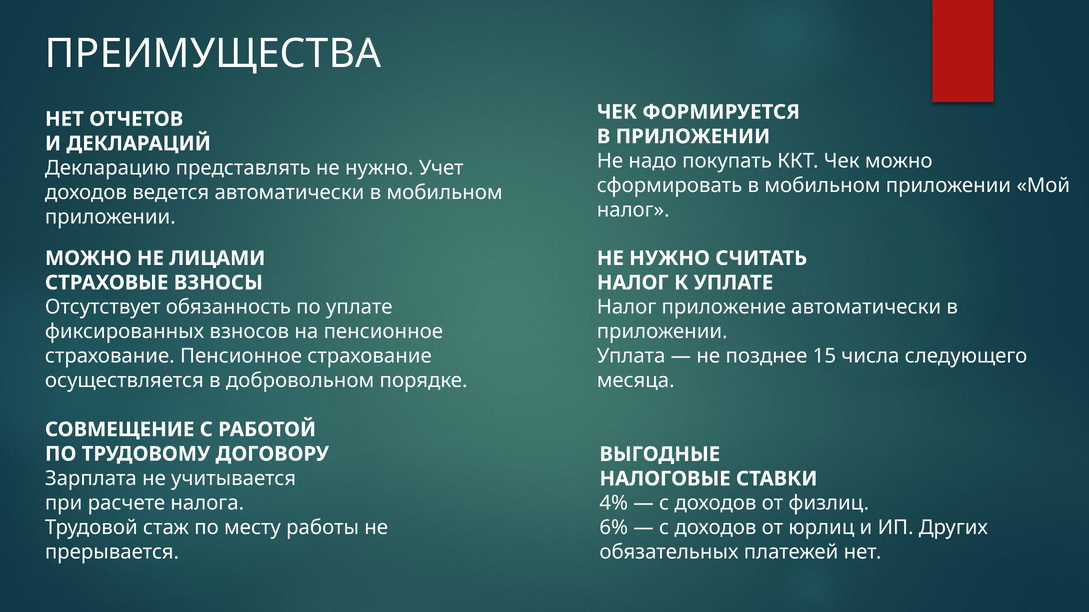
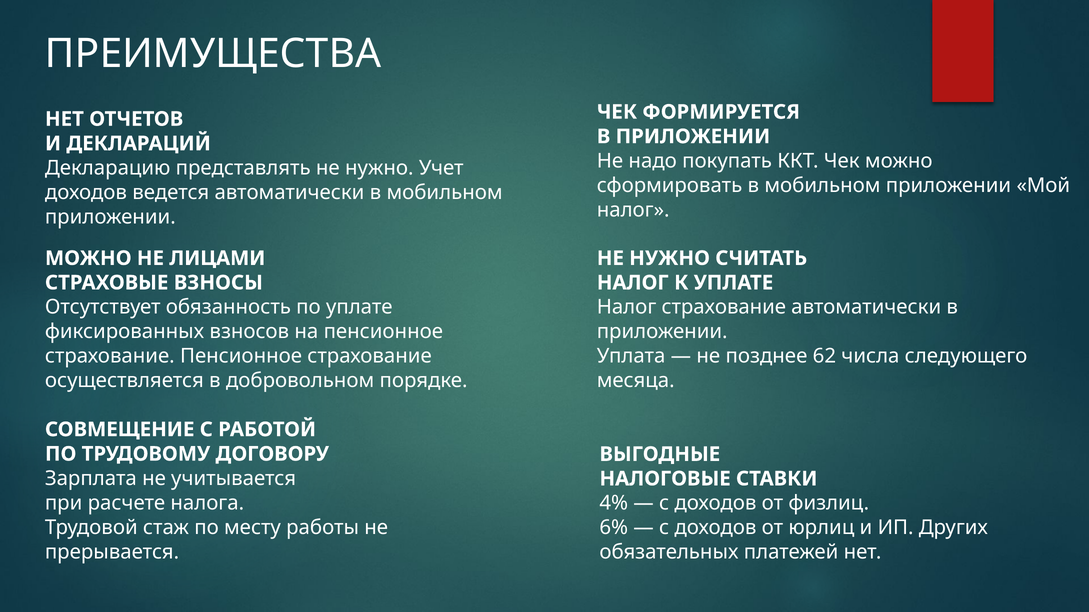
Налог приложение: приложение -> страхование
15: 15 -> 62
